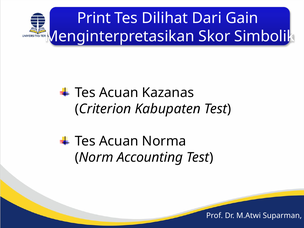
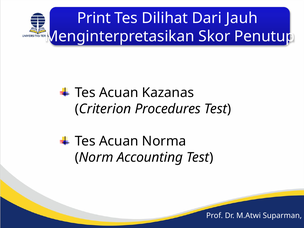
Gain: Gain -> Jauh
Simbolik: Simbolik -> Penutup
Kabupaten: Kabupaten -> Procedures
